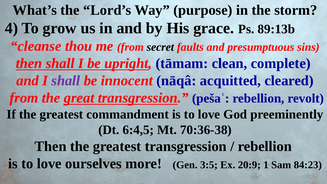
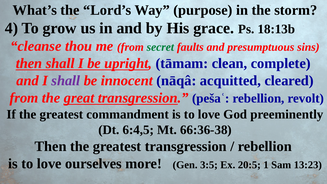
89:13b: 89:13b -> 18:13b
secret colour: black -> green
70:36-38: 70:36-38 -> 66:36-38
20:9: 20:9 -> 20:5
84:23: 84:23 -> 13:23
